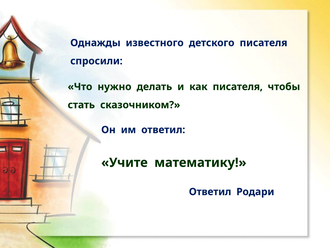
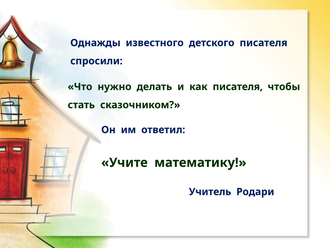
Ответил at (210, 191): Ответил -> Учитель
